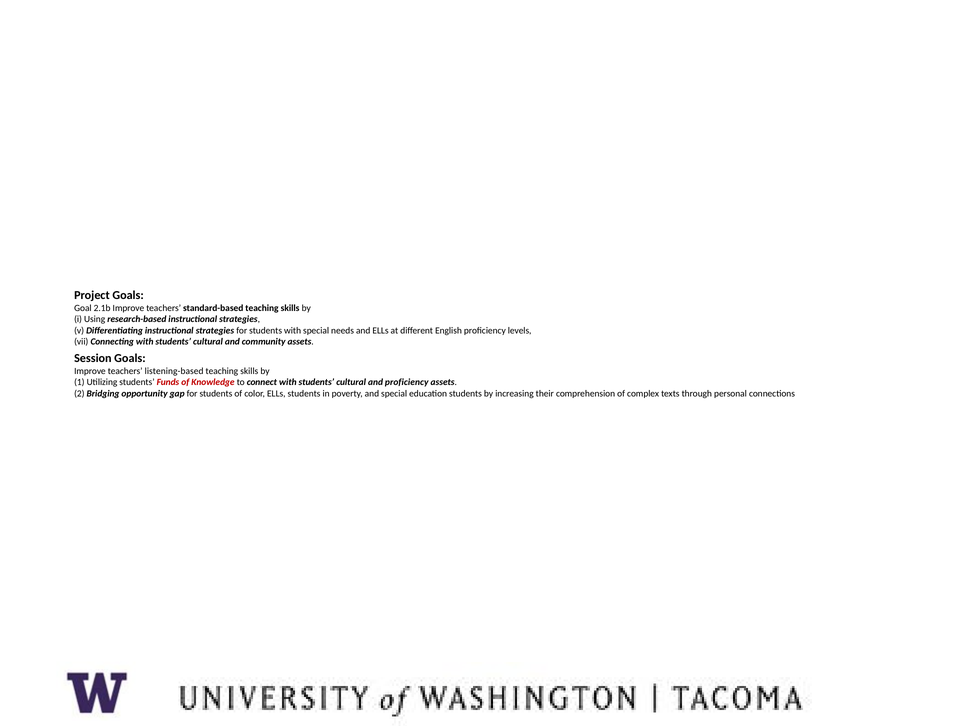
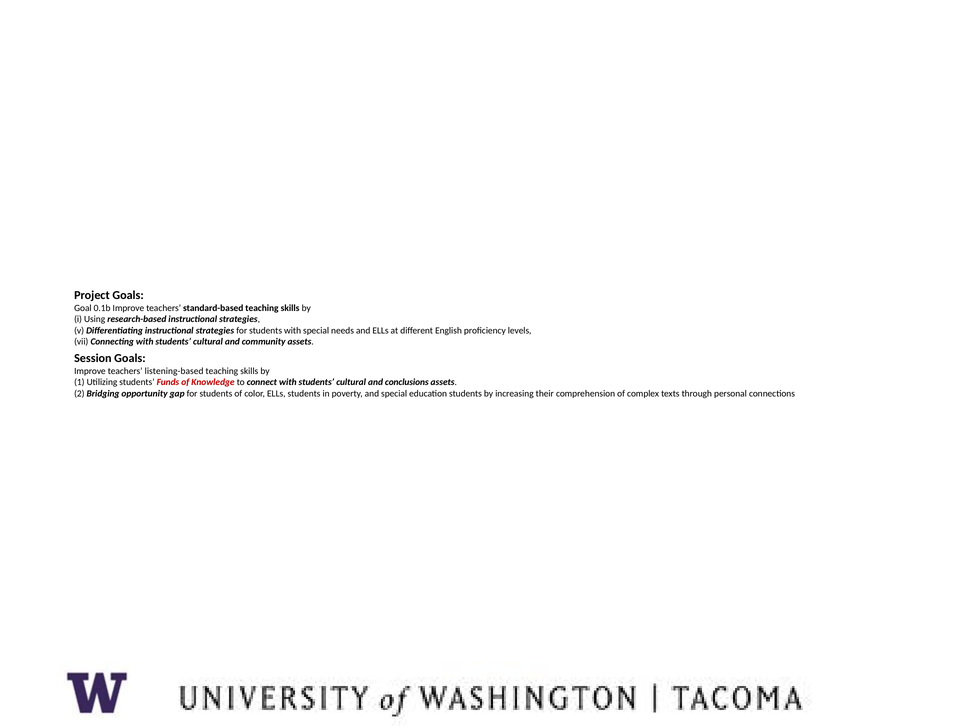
2.1b: 2.1b -> 0.1b
and proficiency: proficiency -> conclusions
